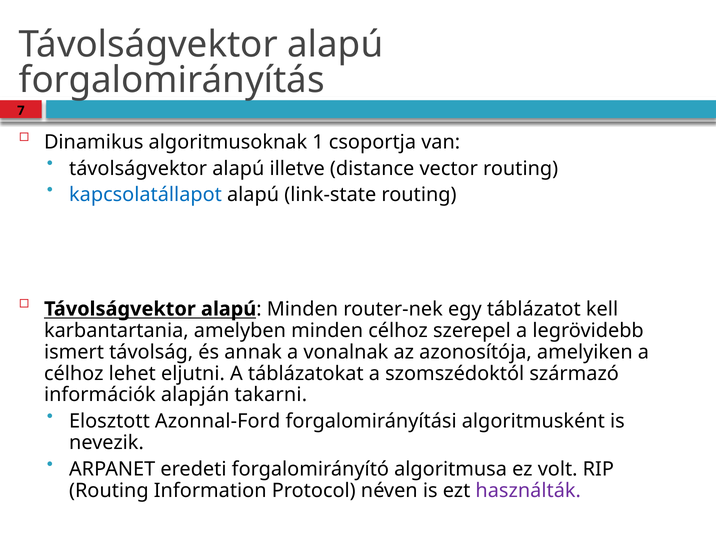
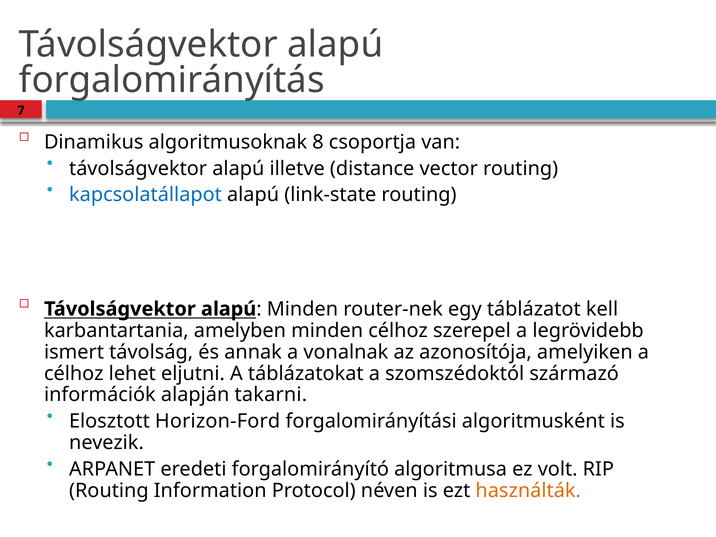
1: 1 -> 8
Azonnal-Ford: Azonnal-Ford -> Horizon-Ford
használták colour: purple -> orange
